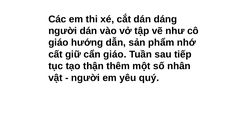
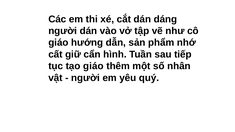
cẩn giáo: giáo -> hình
tạo thận: thận -> giáo
